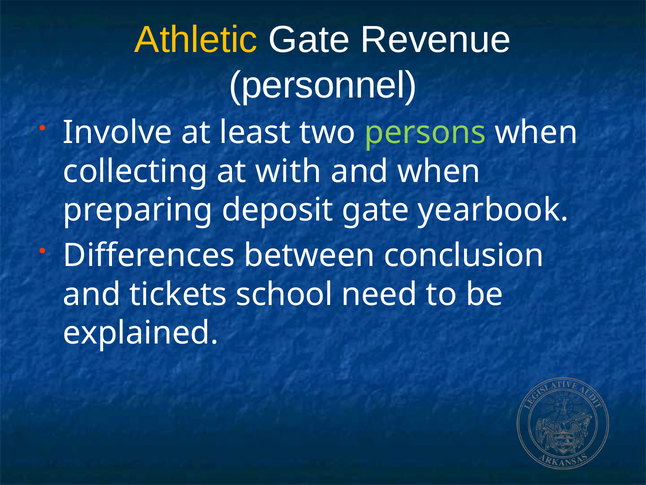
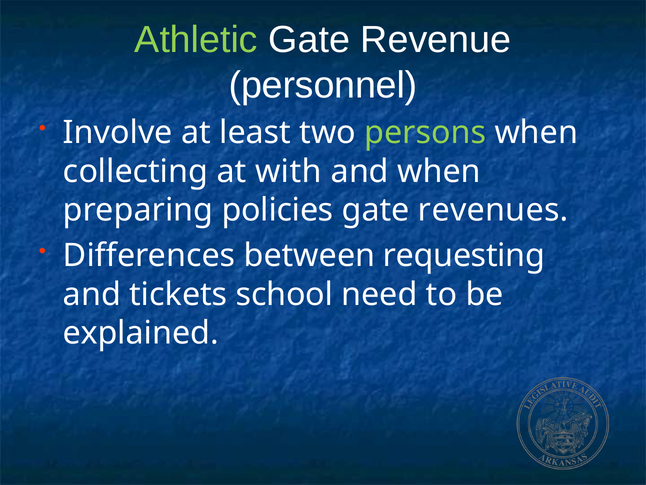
Athletic colour: yellow -> light green
deposit: deposit -> policies
yearbook: yearbook -> revenues
conclusion: conclusion -> requesting
